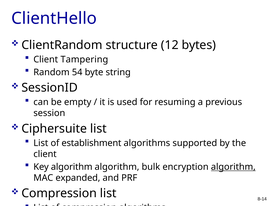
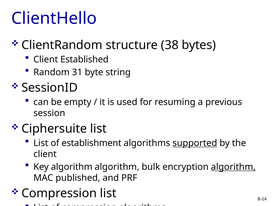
12: 12 -> 38
Tampering: Tampering -> Established
54: 54 -> 31
supported underline: none -> present
expanded: expanded -> published
